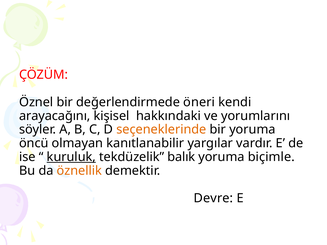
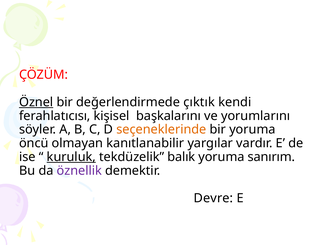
Öznel underline: none -> present
öneri: öneri -> çıktık
arayacağını: arayacağını -> ferahlatıcısı
hakkındaki: hakkındaki -> başkalarını
biçimle: biçimle -> sanırım
öznellik colour: orange -> purple
